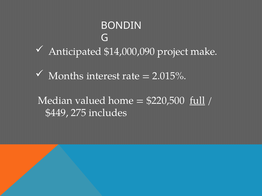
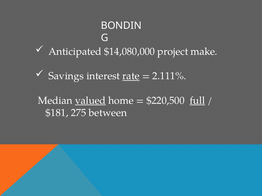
$14,000,090: $14,000,090 -> $14,080,000
Months: Months -> Savings
rate underline: none -> present
2.015%: 2.015% -> 2.111%
valued underline: none -> present
$449: $449 -> $181
includes: includes -> between
